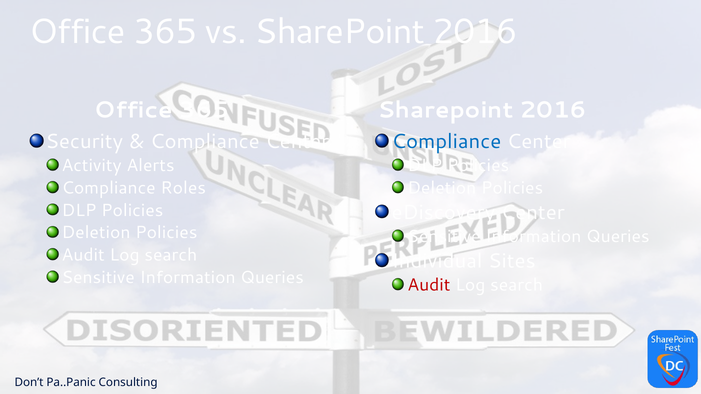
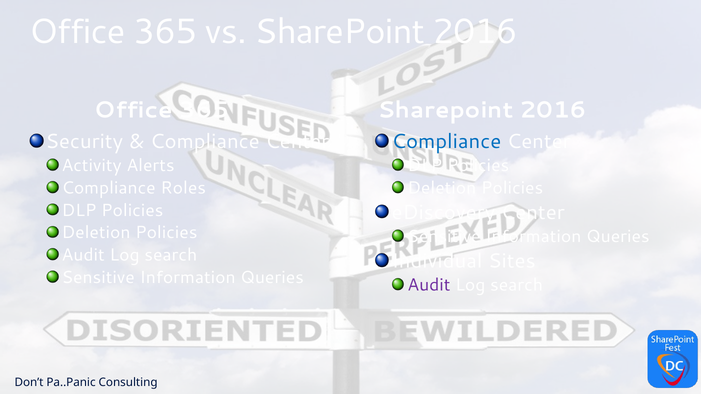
Audit at (429, 285) colour: red -> purple
